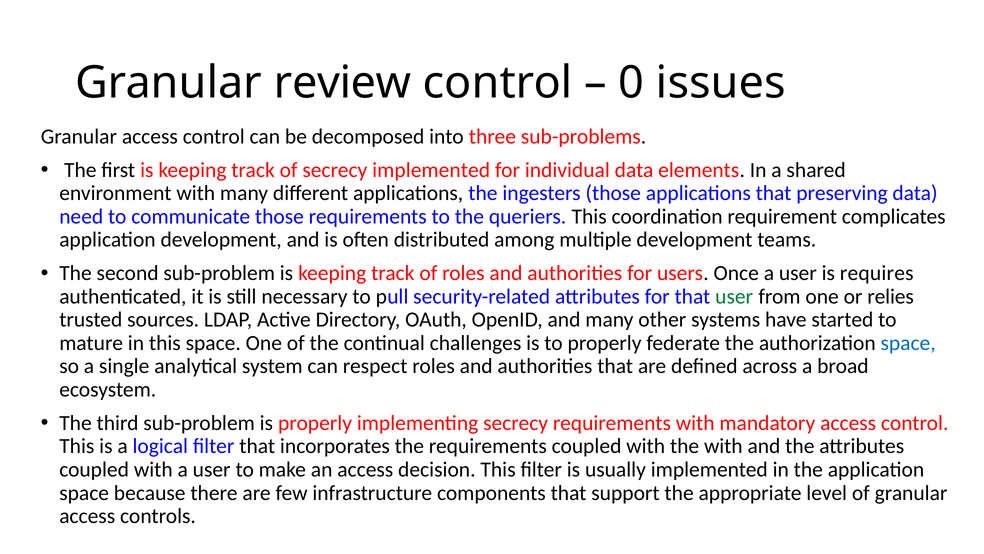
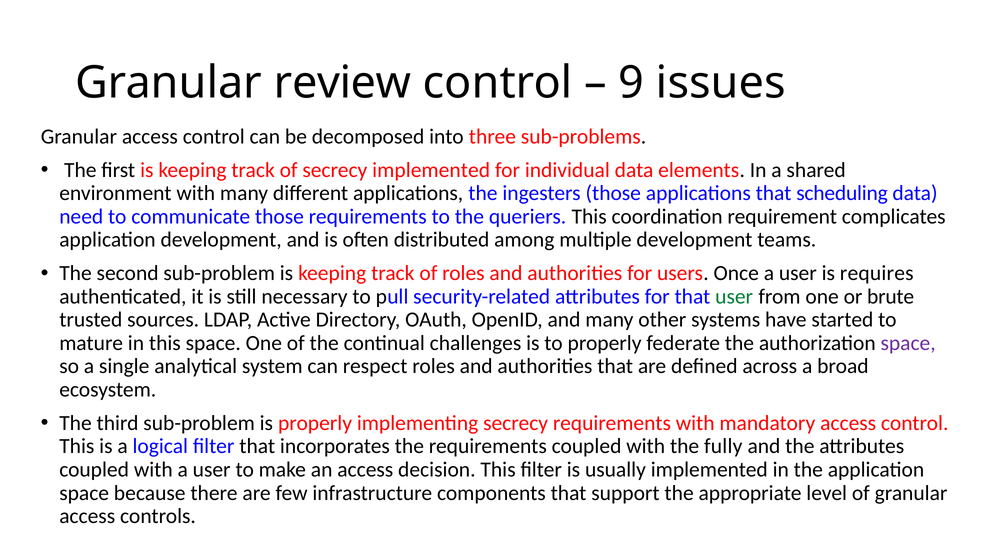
0: 0 -> 9
preserving: preserving -> scheduling
relies: relies -> brute
space at (908, 343) colour: blue -> purple
the with: with -> fully
